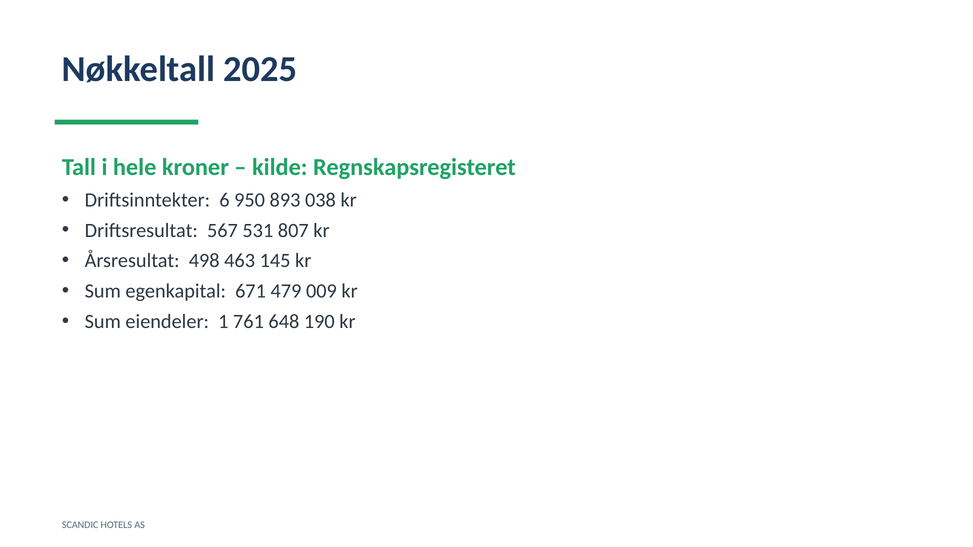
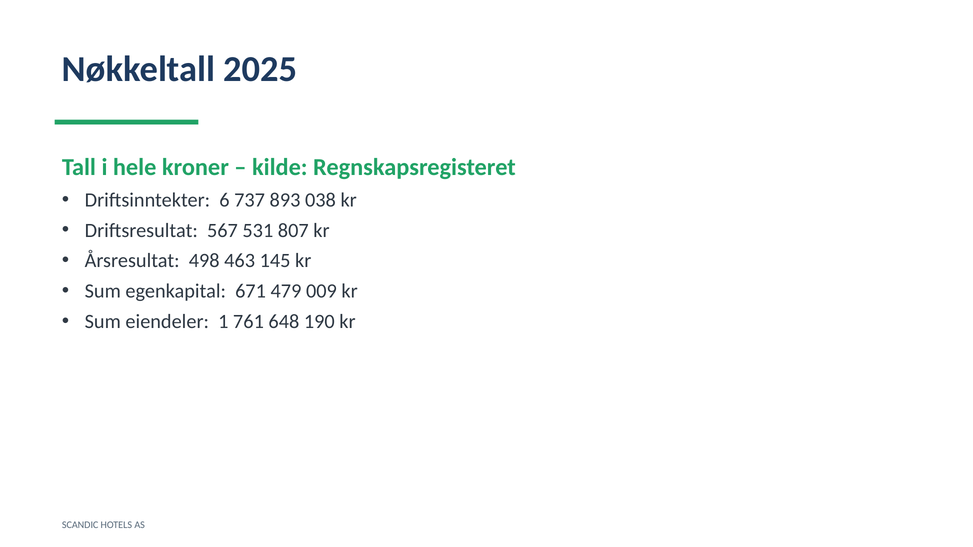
950: 950 -> 737
